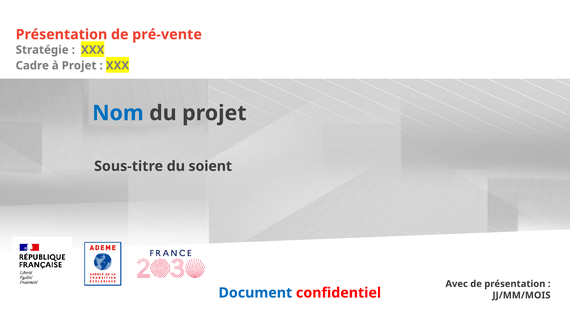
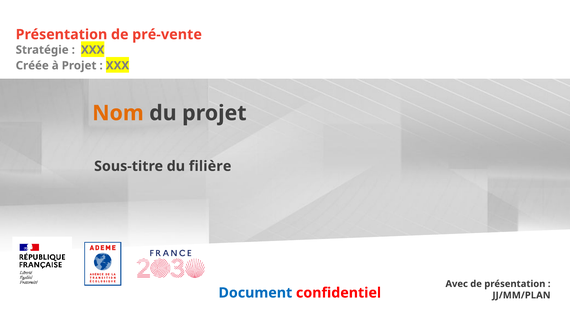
Cadre: Cadre -> Créée
Nom colour: blue -> orange
soient: soient -> filière
JJ/MM/MOIS: JJ/MM/MOIS -> JJ/MM/PLAN
